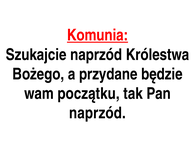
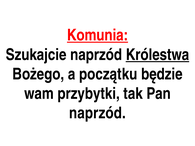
Królestwa underline: none -> present
przydane: przydane -> początku
początku: początku -> przybytki
